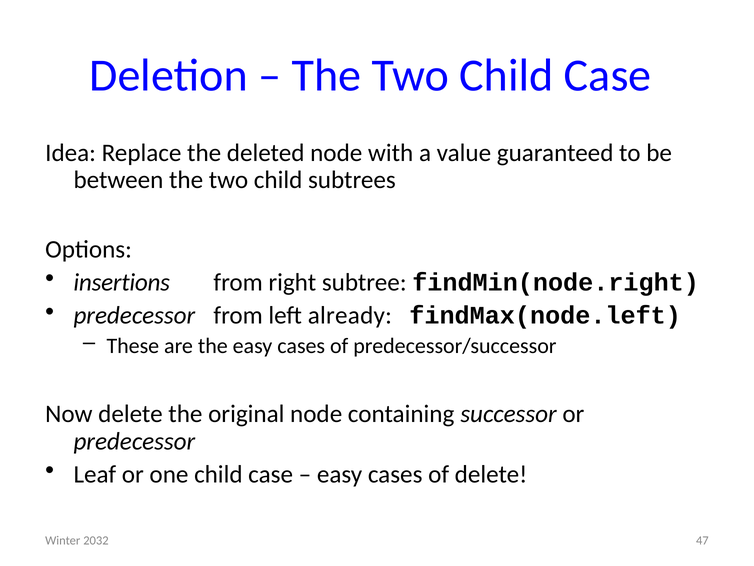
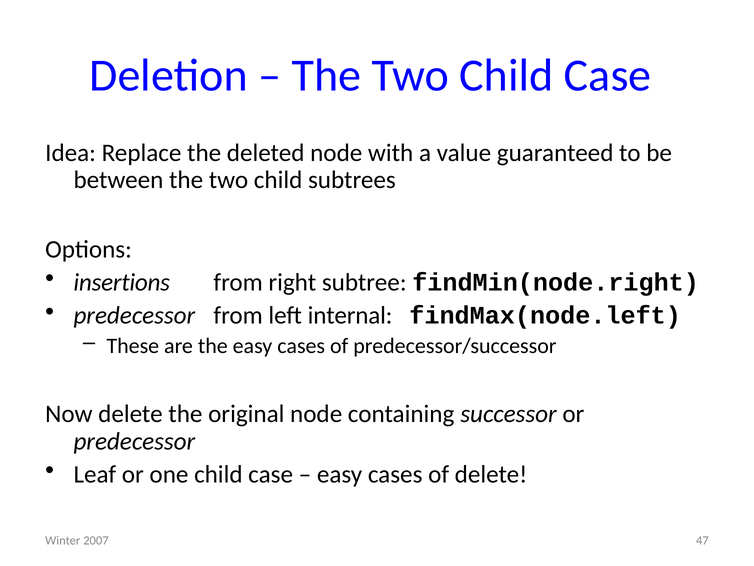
already: already -> internal
2032: 2032 -> 2007
